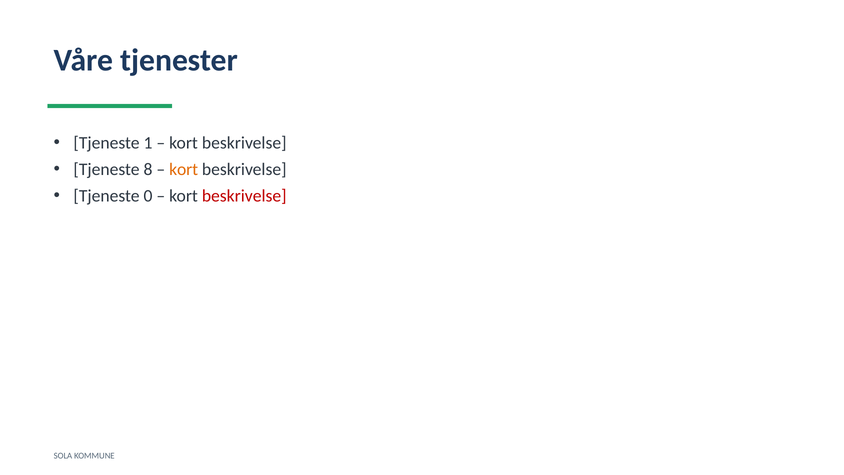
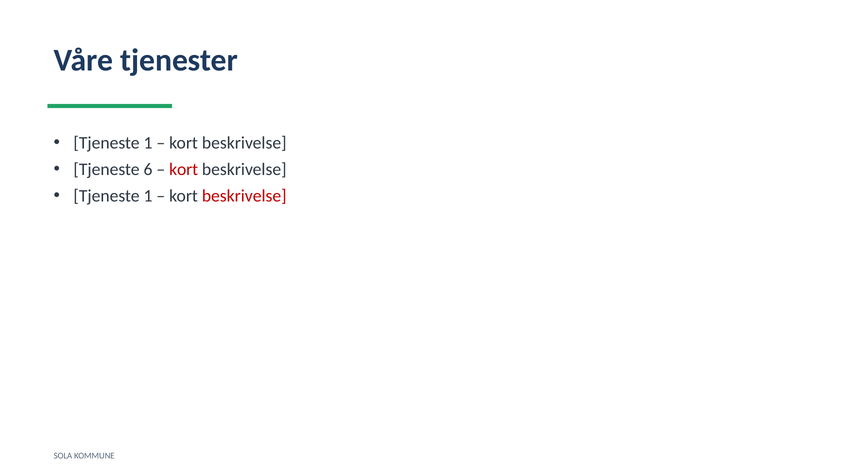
8: 8 -> 6
kort at (184, 169) colour: orange -> red
0 at (148, 196): 0 -> 1
